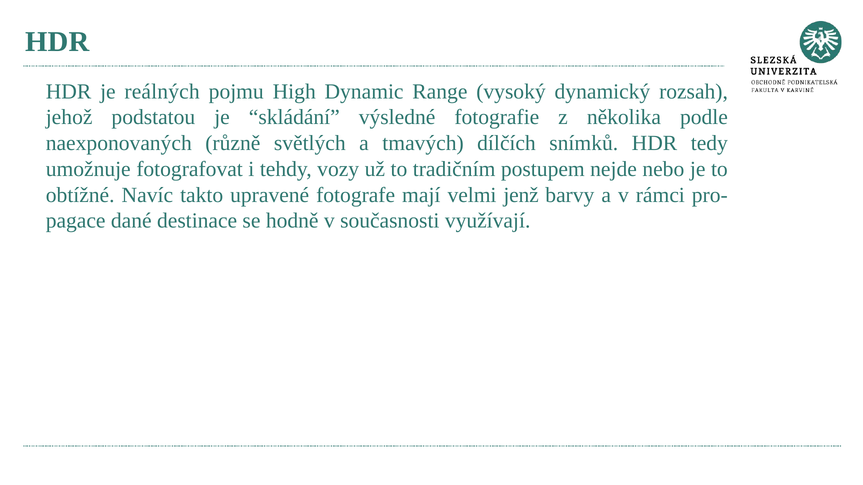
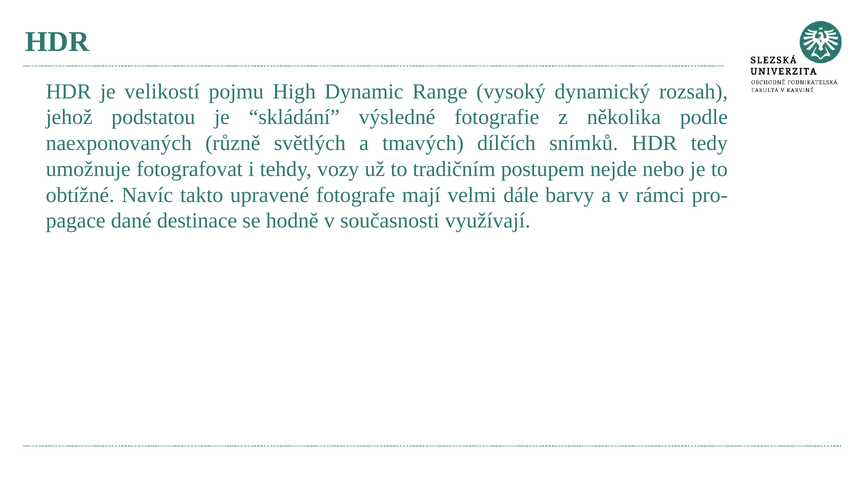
reálných: reálných -> velikostí
jenž: jenž -> dále
